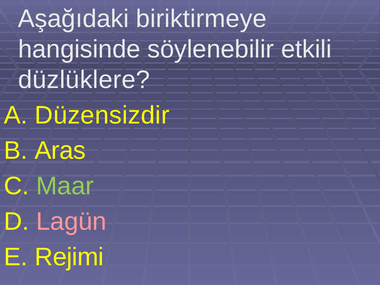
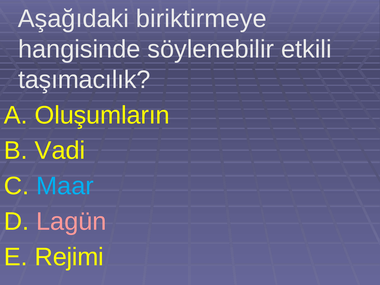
düzlüklere: düzlüklere -> taşımacılık
Düzensizdir: Düzensizdir -> Oluşumların
Aras: Aras -> Vadi
Maar colour: light green -> light blue
